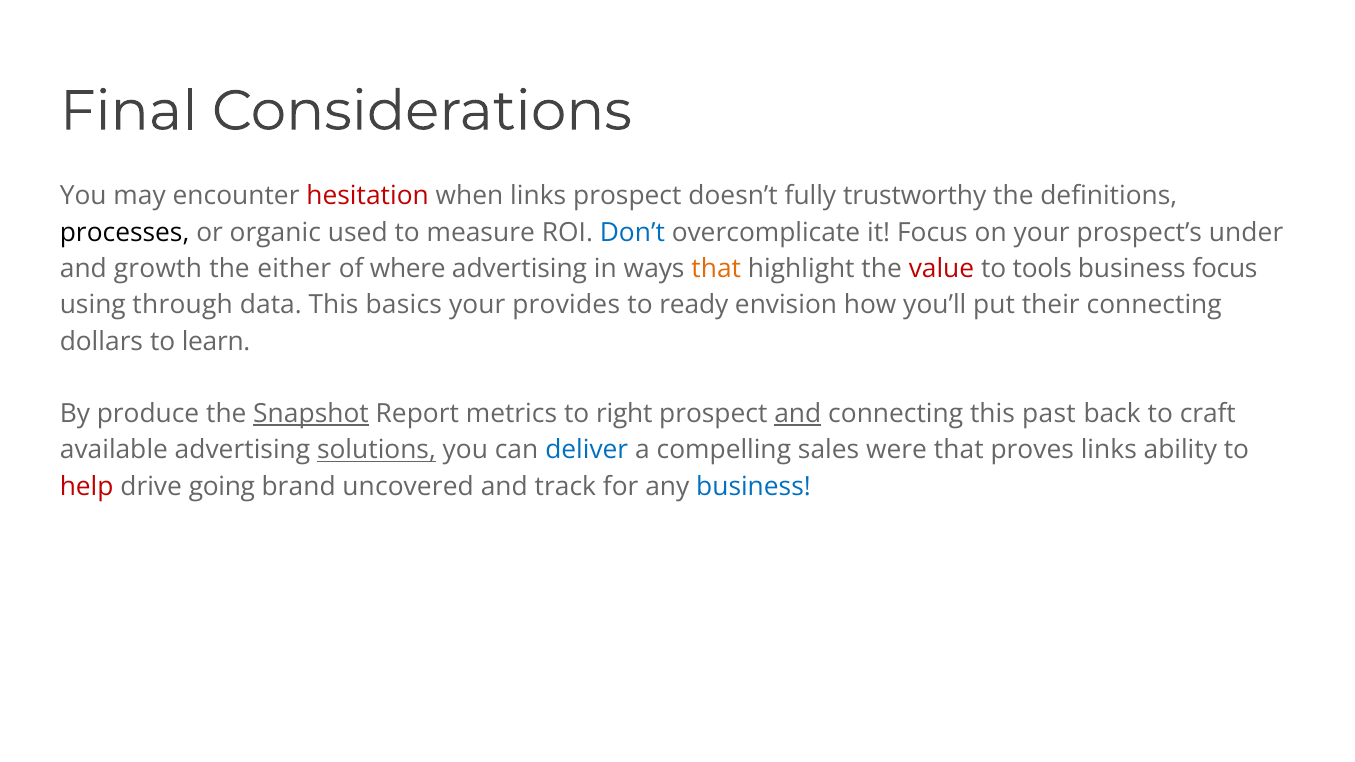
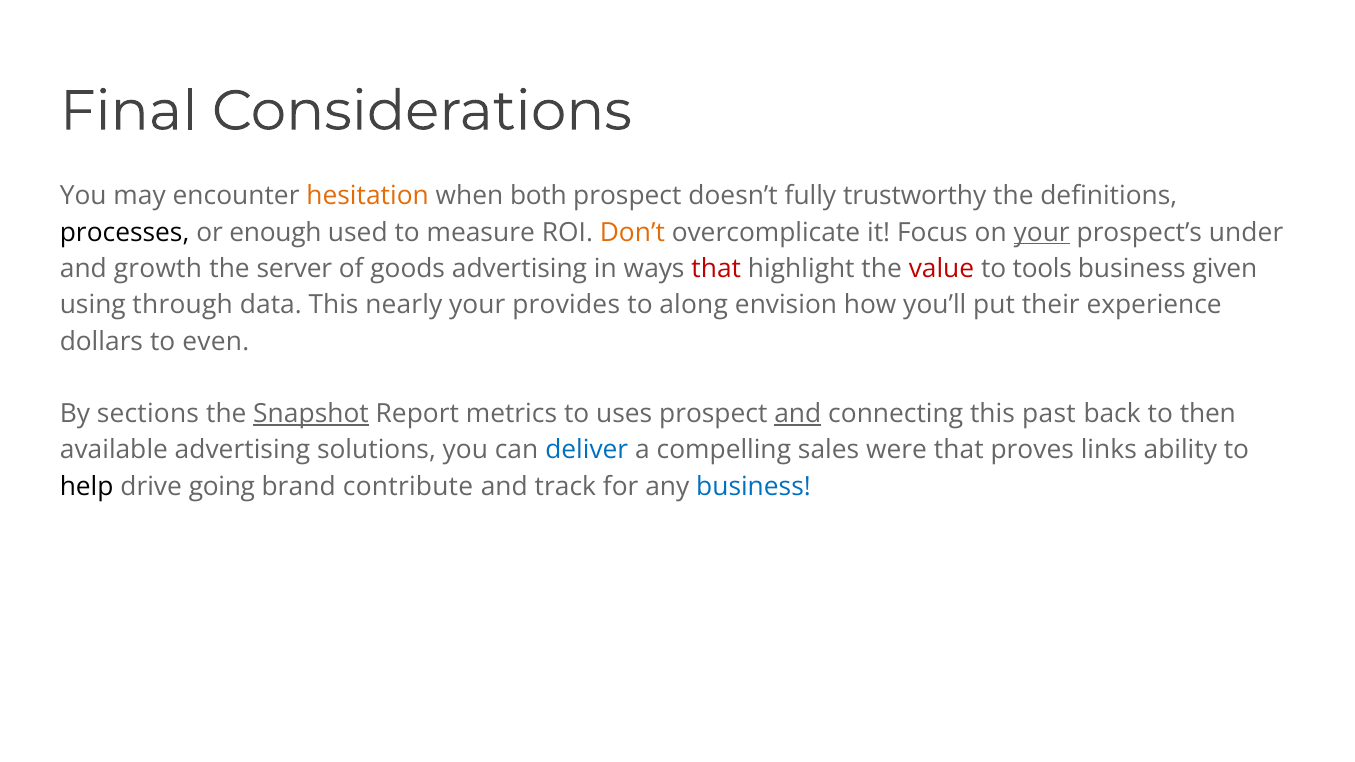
hesitation colour: red -> orange
when links: links -> both
organic: organic -> enough
Don’t colour: blue -> orange
your at (1042, 232) underline: none -> present
either: either -> server
where: where -> goods
that at (716, 269) colour: orange -> red
business focus: focus -> given
basics: basics -> nearly
ready: ready -> along
their connecting: connecting -> experience
learn: learn -> even
produce: produce -> sections
right: right -> uses
craft: craft -> then
solutions underline: present -> none
help colour: red -> black
uncovered: uncovered -> contribute
